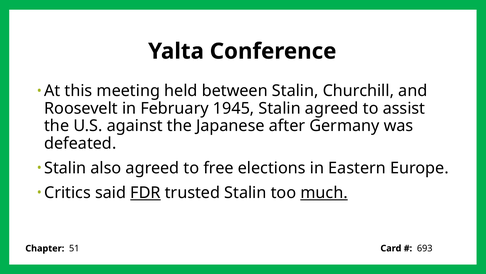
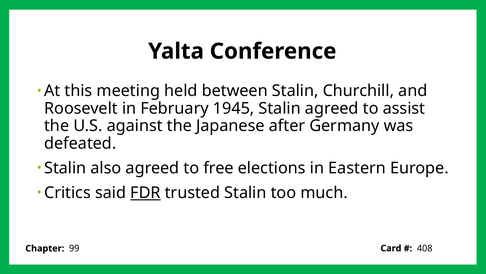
much underline: present -> none
51: 51 -> 99
693: 693 -> 408
